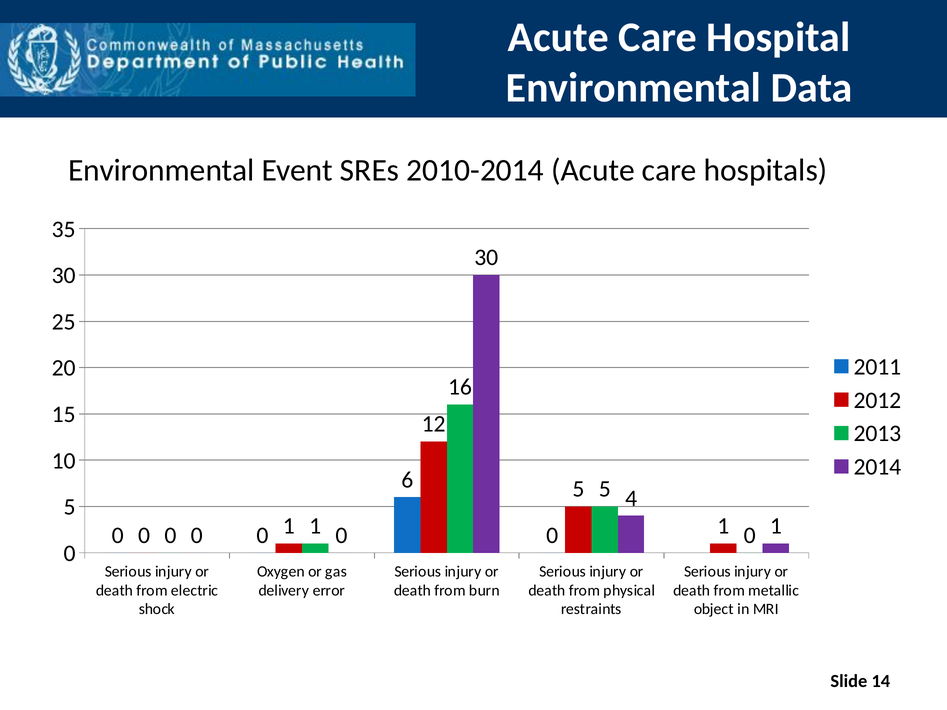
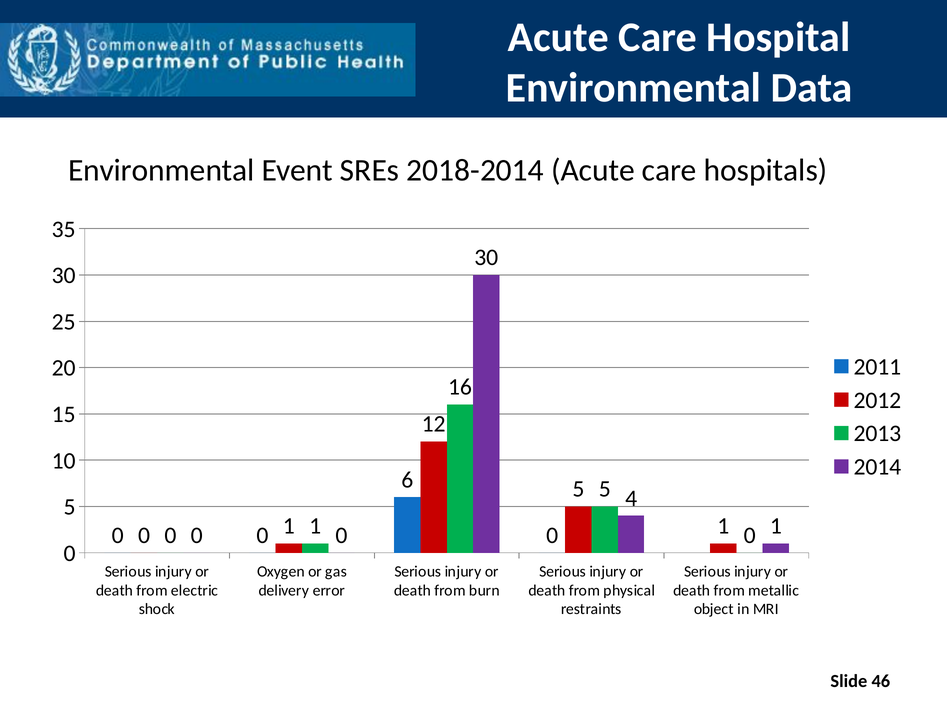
2010-2014: 2010-2014 -> 2018-2014
14: 14 -> 46
